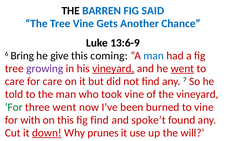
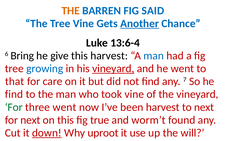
THE at (71, 11) colour: black -> orange
Another underline: none -> present
13:6-9: 13:6-9 -> 13:6-4
this coming: coming -> harvest
growing colour: purple -> blue
went at (182, 69) underline: present -> none
care at (15, 82): care -> that
told at (14, 94): told -> find
been burned: burned -> harvest
to vine: vine -> next
for with: with -> next
fig find: find -> true
spoke’t: spoke’t -> worm’t
prunes: prunes -> uproot
